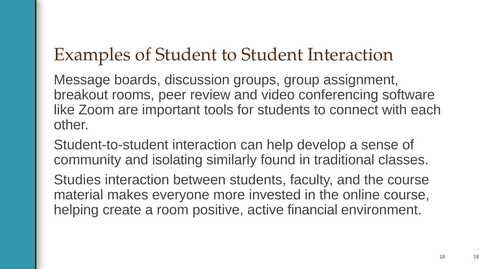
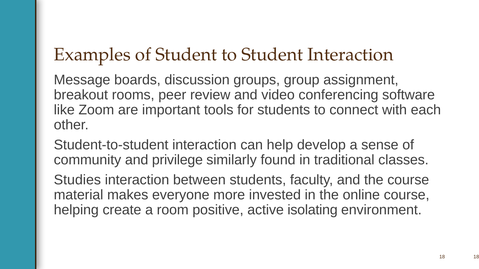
isolating: isolating -> privilege
financial: financial -> isolating
